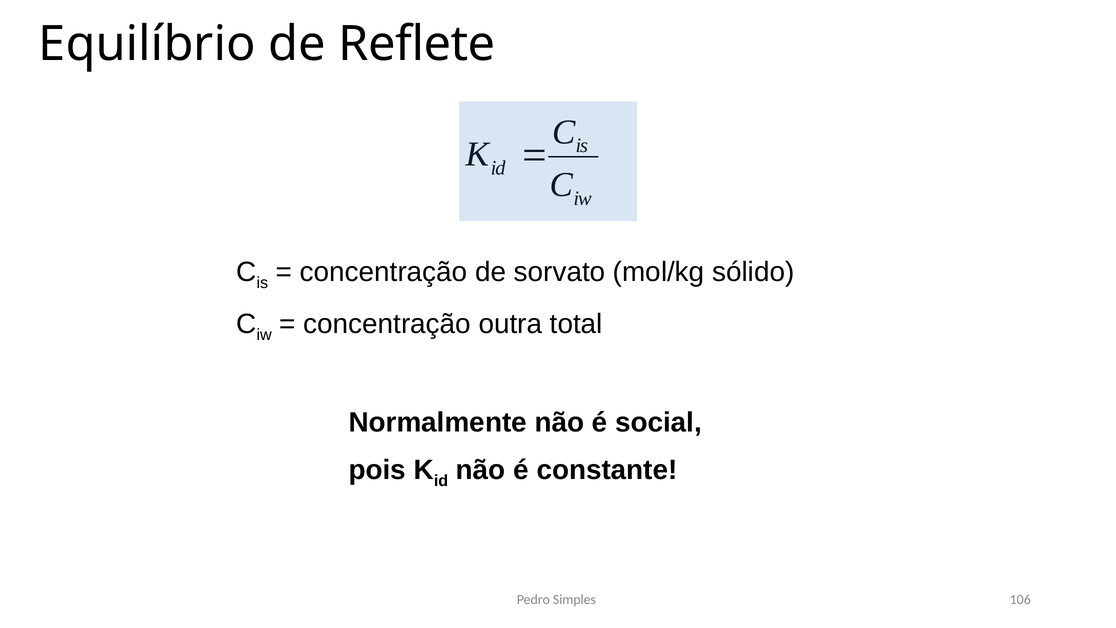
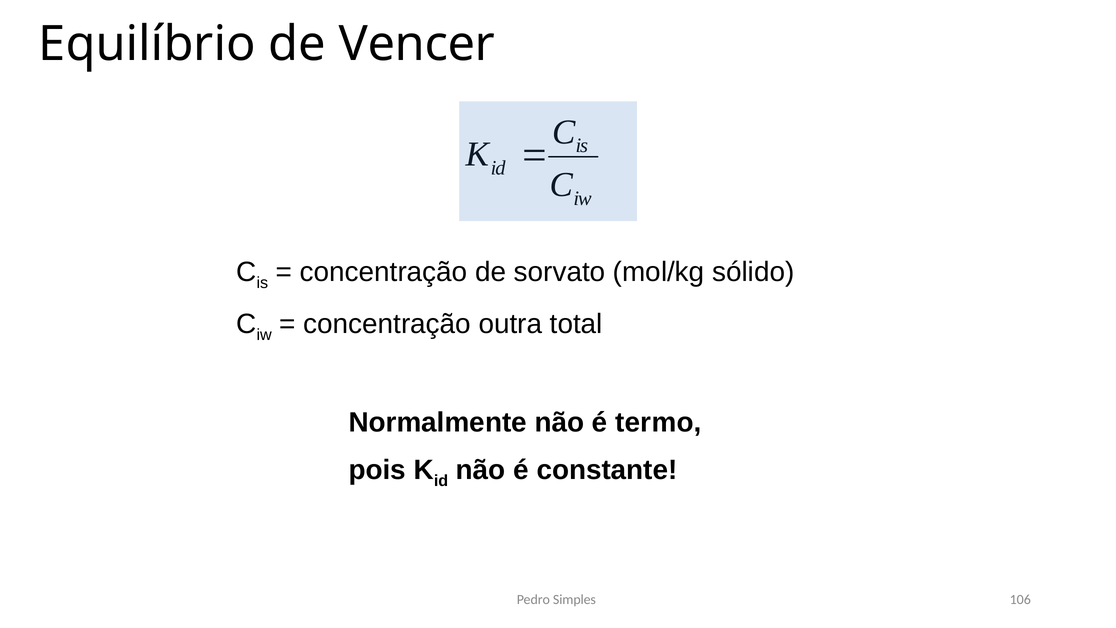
Reflete: Reflete -> Vencer
social: social -> termo
